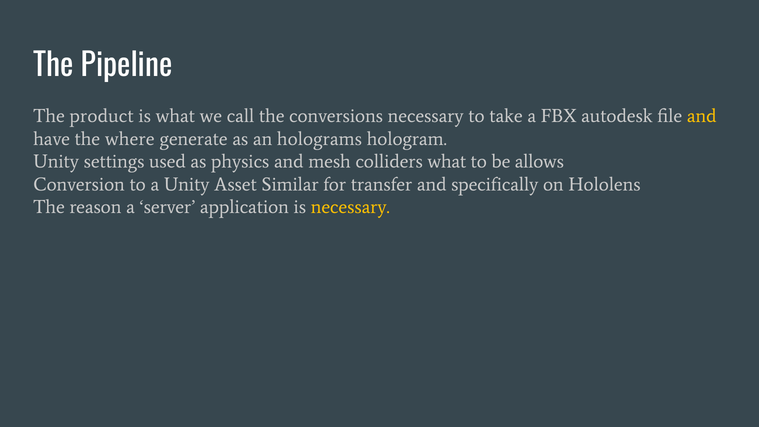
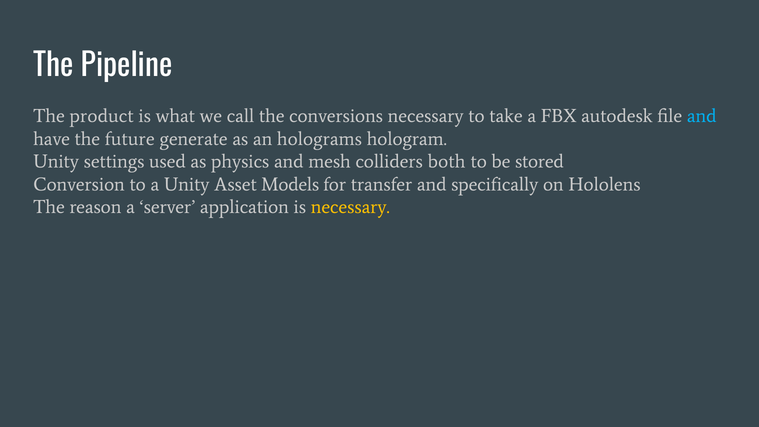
and at (702, 116) colour: yellow -> light blue
where: where -> future
colliders what: what -> both
allows: allows -> stored
Similar: Similar -> Models
